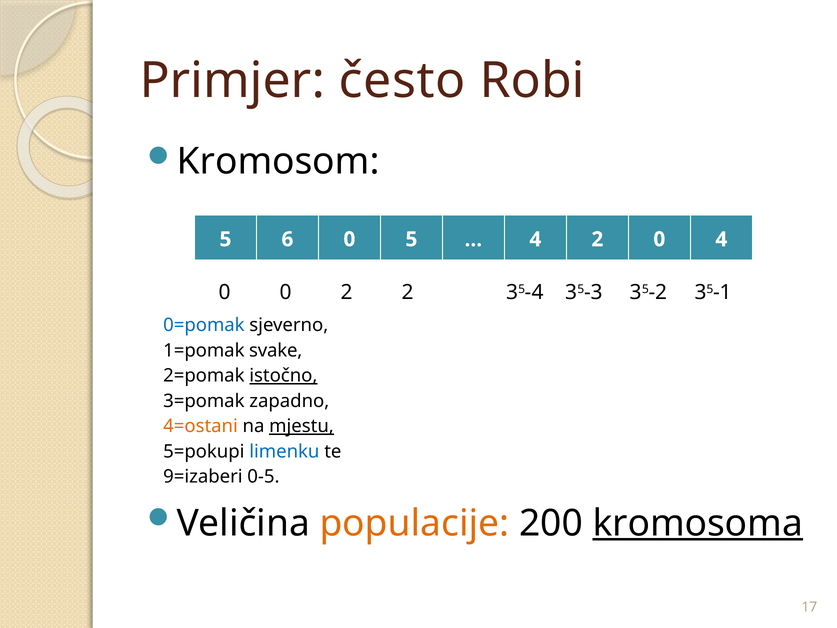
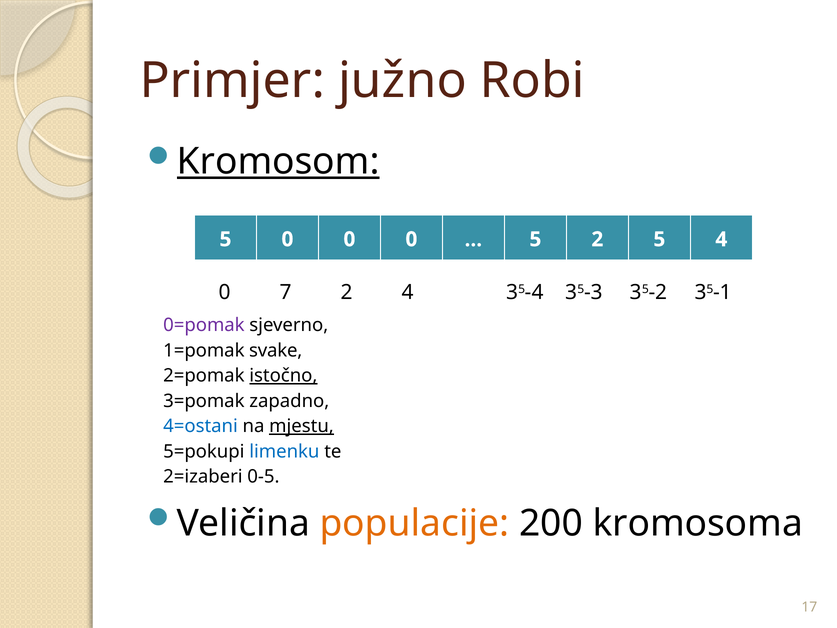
često: često -> južno
Kromosom underline: none -> present
5 6: 6 -> 0
5 at (411, 239): 5 -> 0
4 at (535, 239): 4 -> 5
2 0: 0 -> 5
0 0: 0 -> 7
2 2: 2 -> 4
0=pomak colour: blue -> purple
4=ostani colour: orange -> blue
9=izaberi: 9=izaberi -> 2=izaberi
kromosoma underline: present -> none
